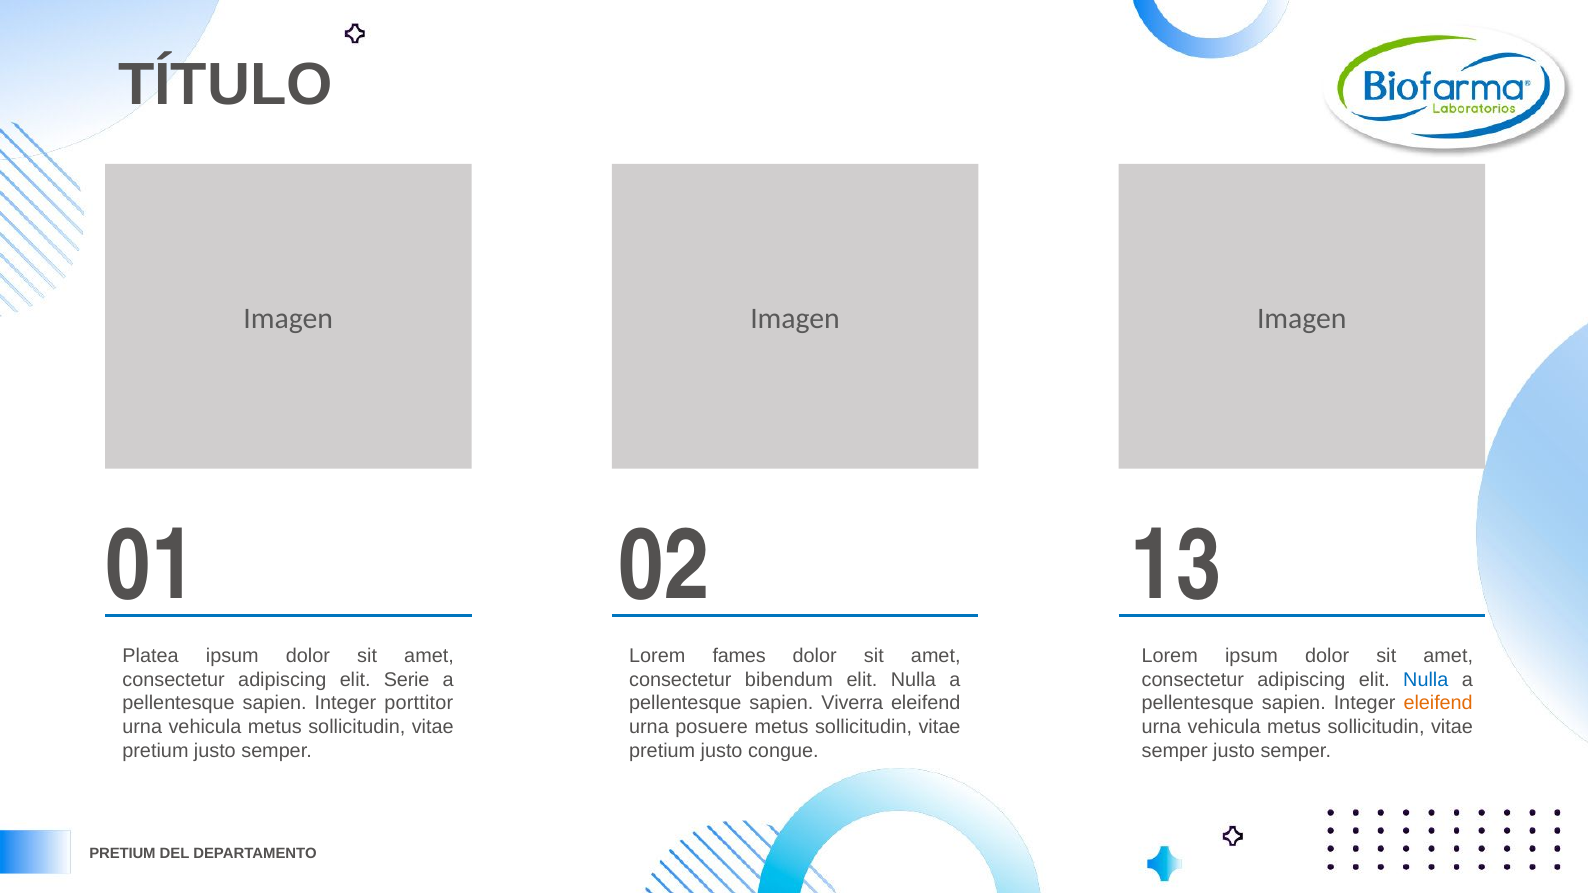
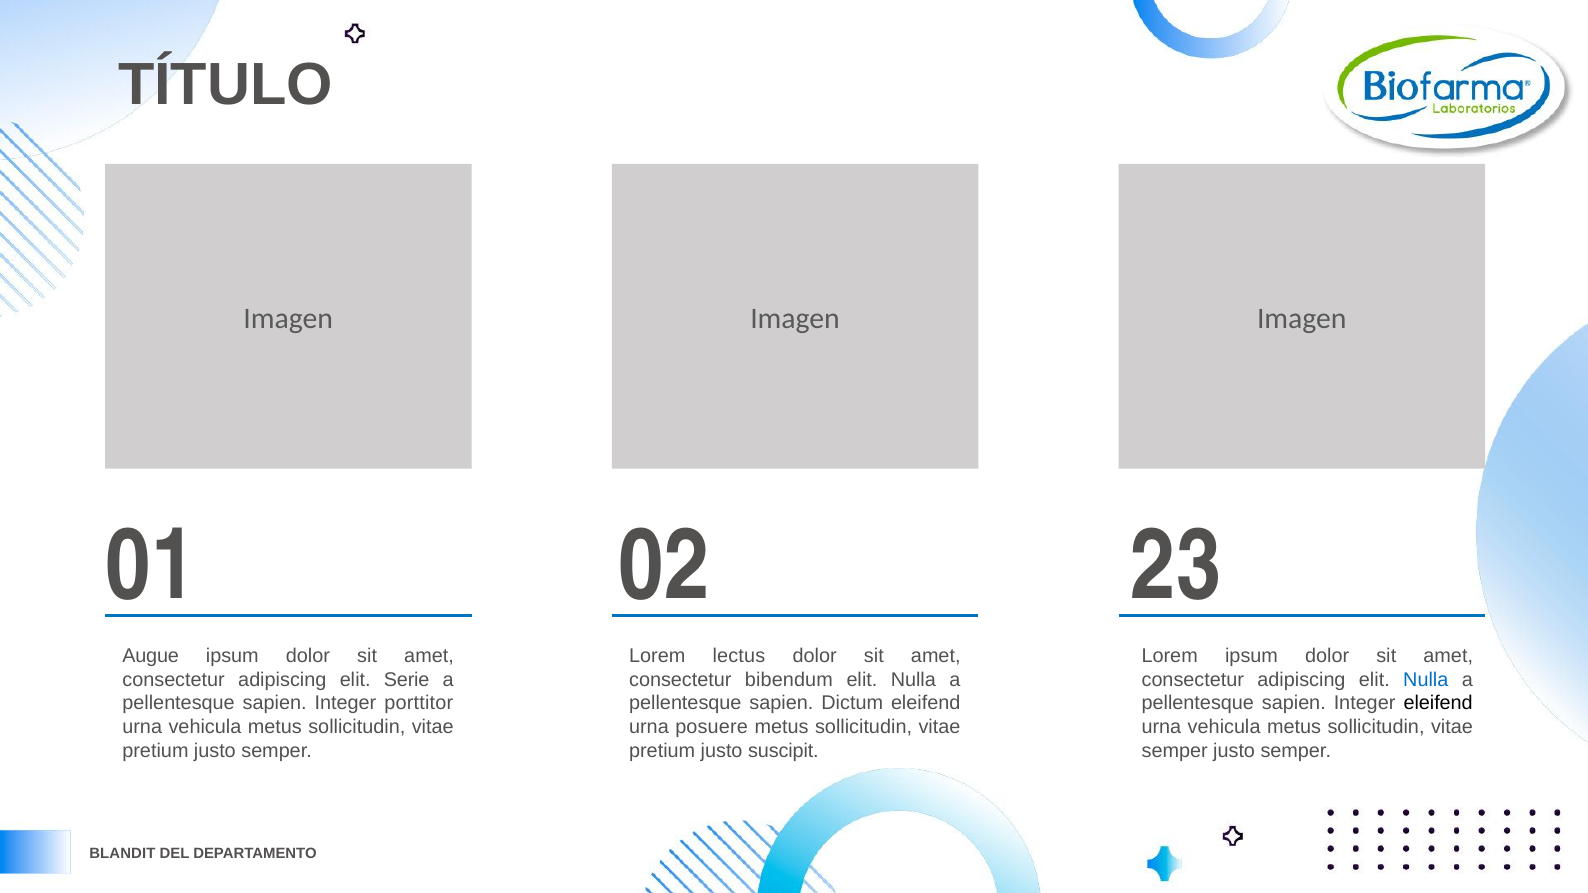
13: 13 -> 23
Platea: Platea -> Augue
fames: fames -> lectus
Viverra: Viverra -> Dictum
eleifend at (1438, 703) colour: orange -> black
congue: congue -> suscipit
PRETIUM at (123, 854): PRETIUM -> BLANDIT
